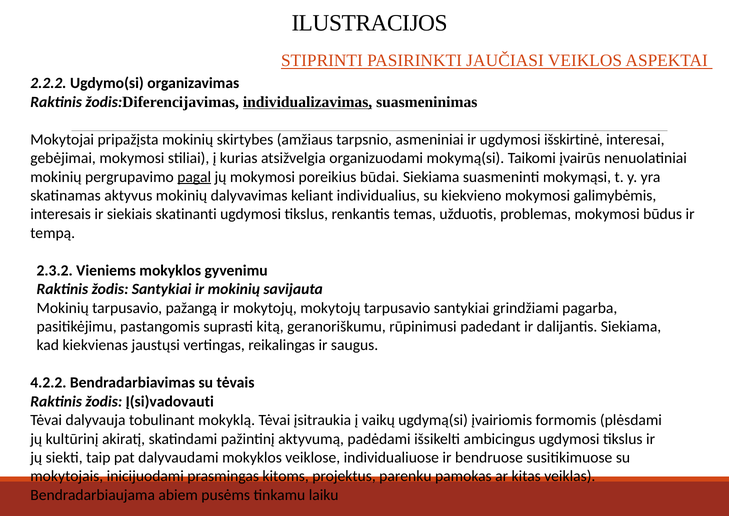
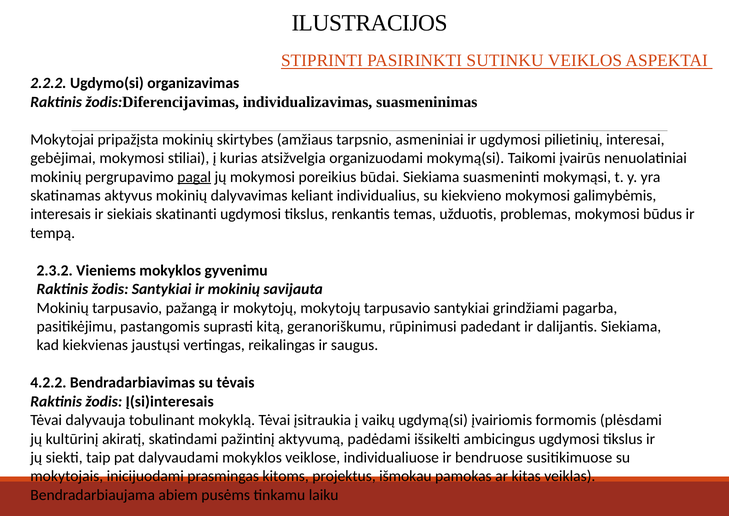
JAUČIASI: JAUČIASI -> SUTINKU
individualizavimas underline: present -> none
išskirtinė: išskirtinė -> pilietinių
Į(si)vadovauti: Į(si)vadovauti -> Į(si)interesais
parenku: parenku -> išmokau
